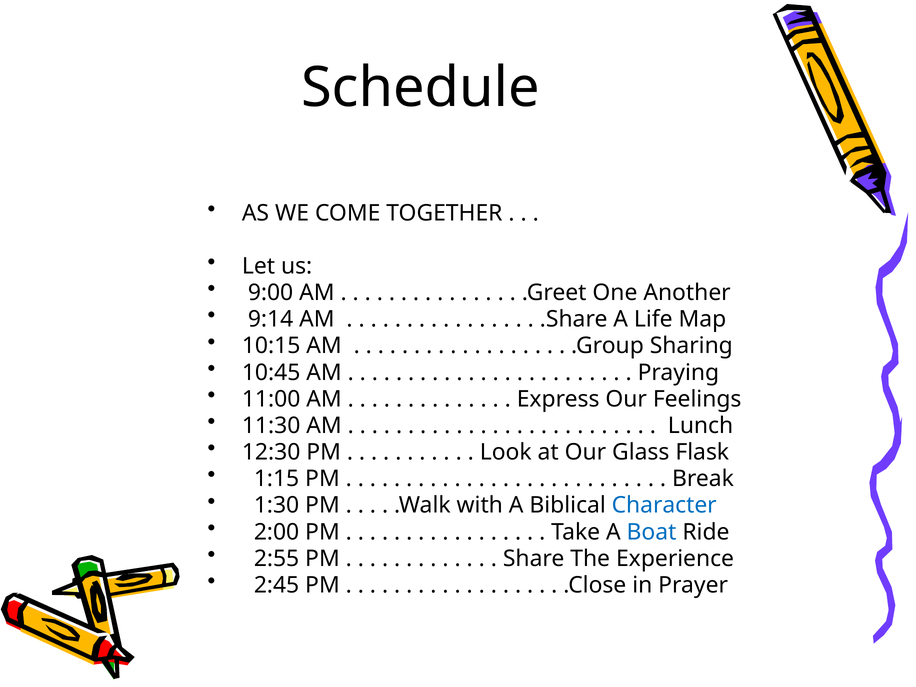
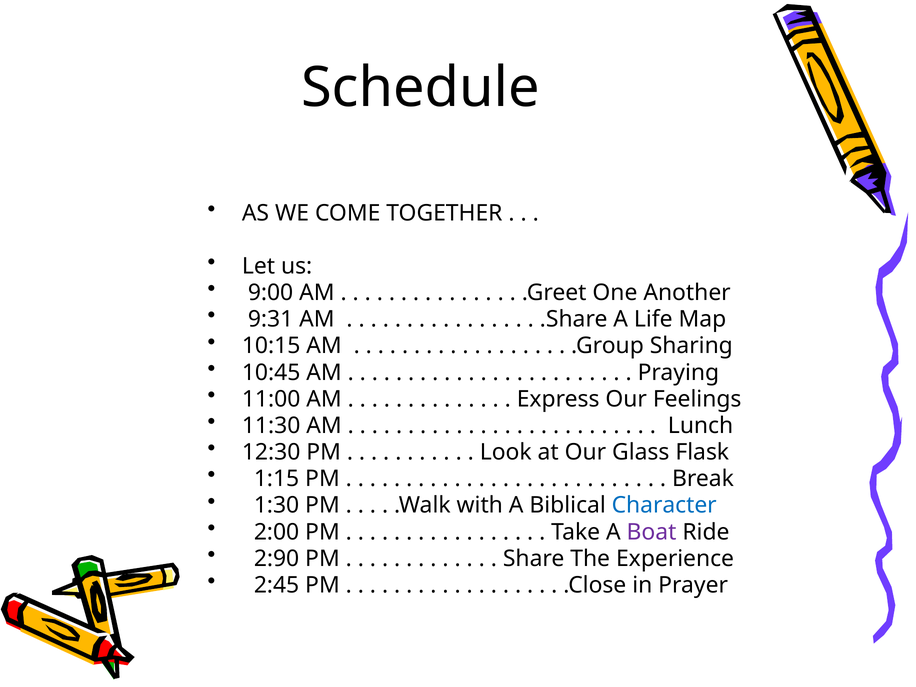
9:14: 9:14 -> 9:31
Boat colour: blue -> purple
2:55: 2:55 -> 2:90
